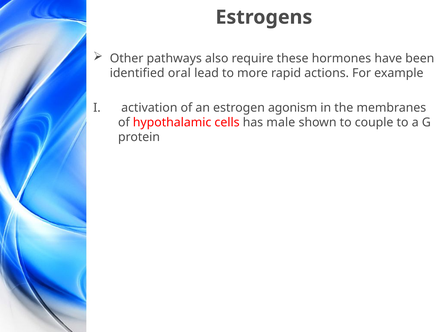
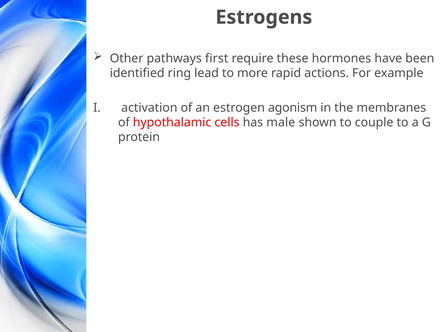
also: also -> first
oral: oral -> ring
